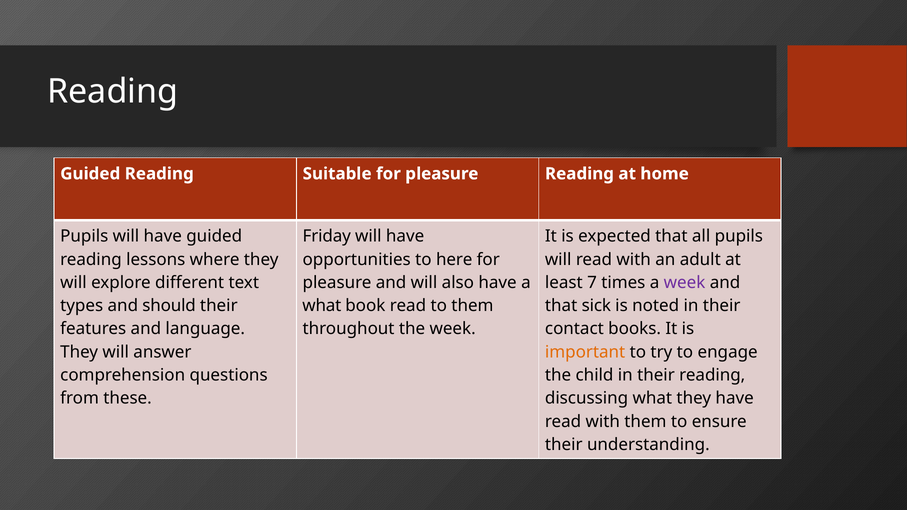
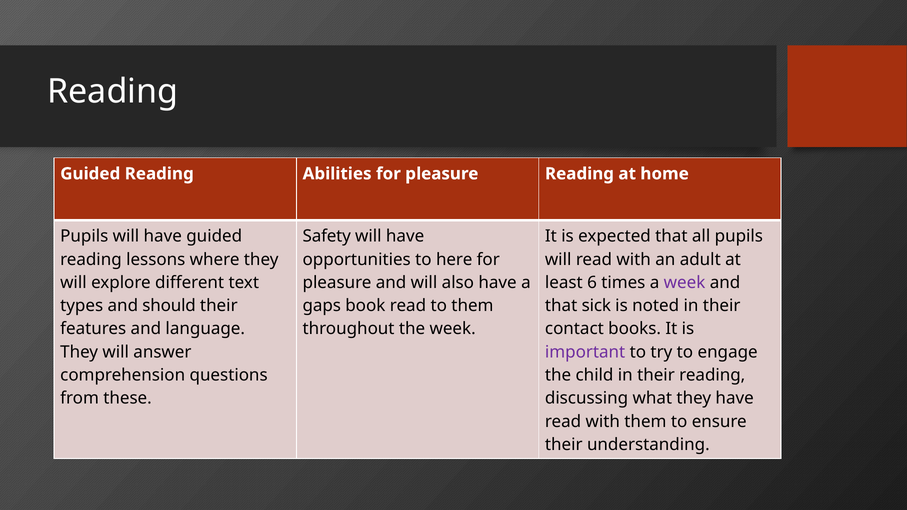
Suitable: Suitable -> Abilities
Friday: Friday -> Safety
7: 7 -> 6
what at (322, 306): what -> gaps
important colour: orange -> purple
